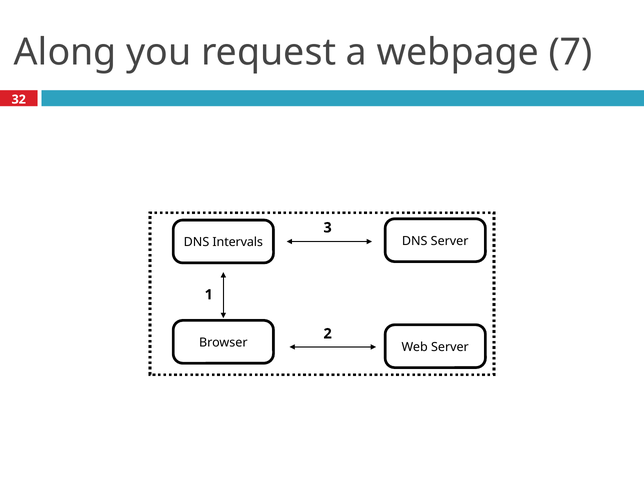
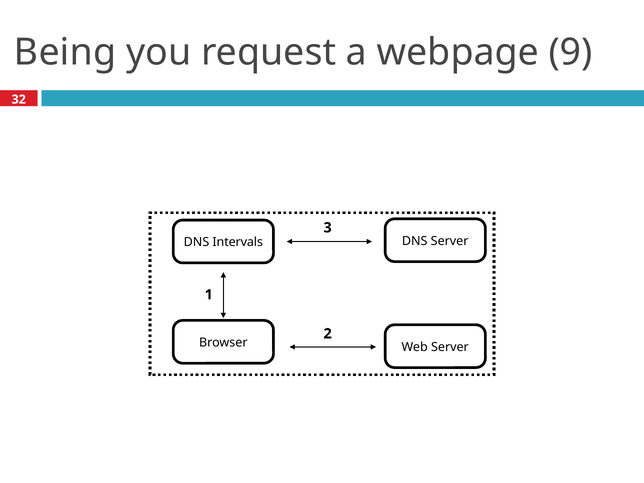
Along: Along -> Being
7: 7 -> 9
